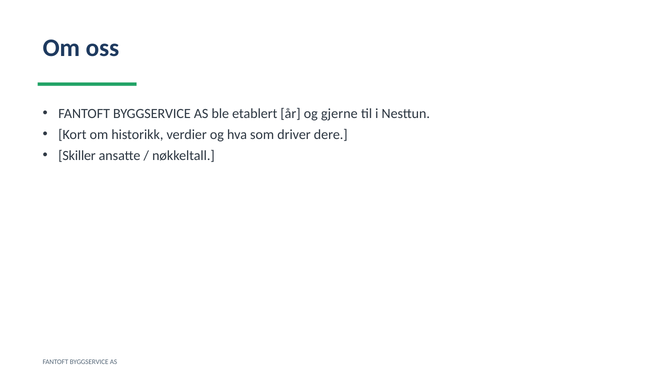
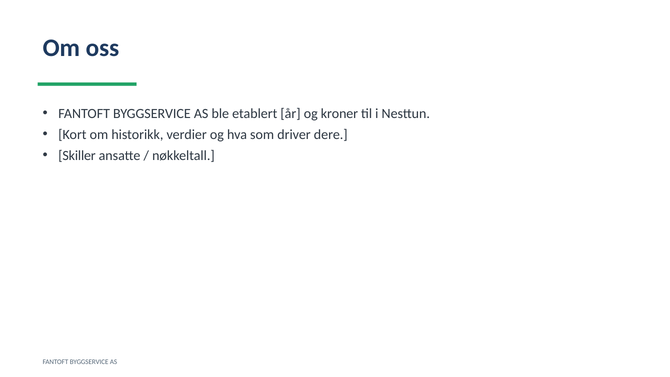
gjerne: gjerne -> kroner
